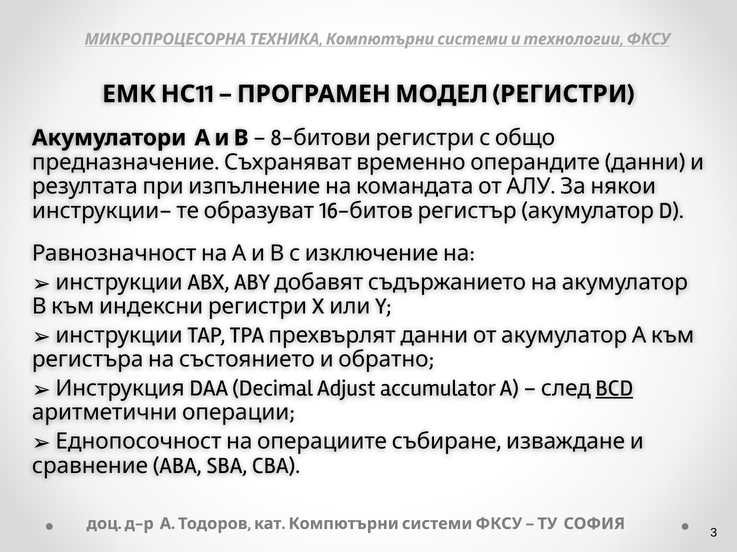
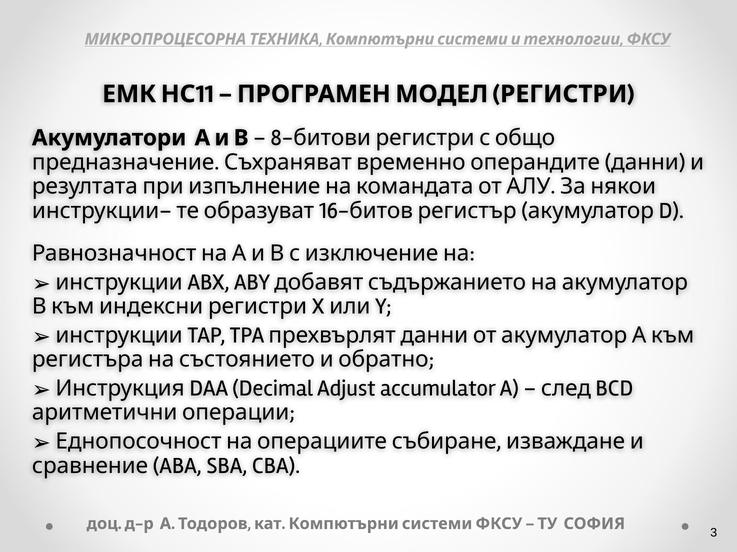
BCD underline: present -> none
